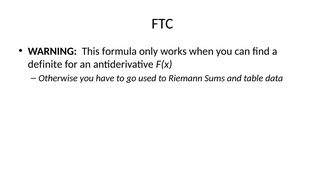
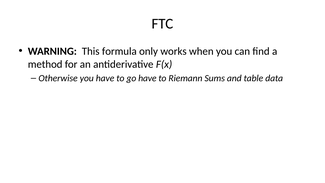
definite: definite -> method
go used: used -> have
